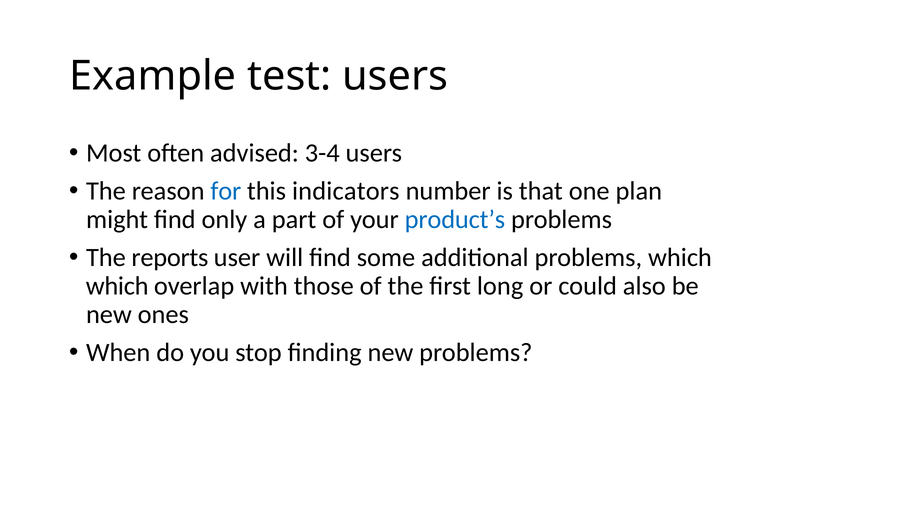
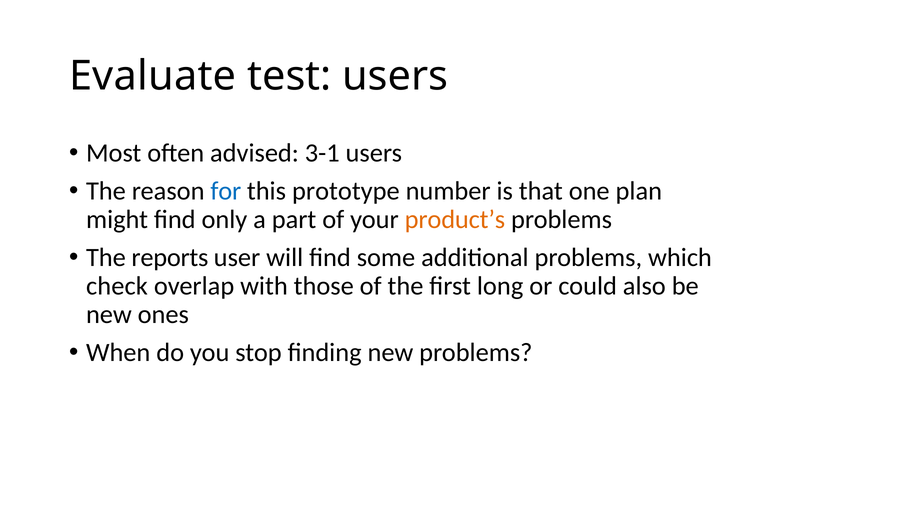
Example: Example -> Evaluate
3-4: 3-4 -> 3-1
indicators: indicators -> prototype
product’s colour: blue -> orange
which at (117, 286): which -> check
